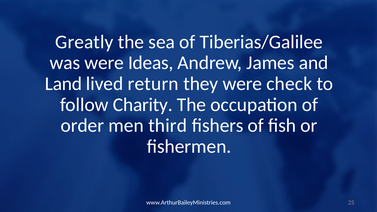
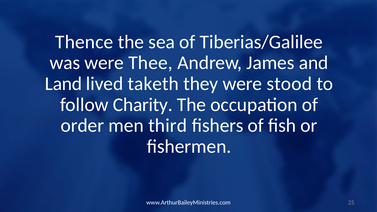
Greatly: Greatly -> Thence
Ideas: Ideas -> Thee
return: return -> taketh
check: check -> stood
